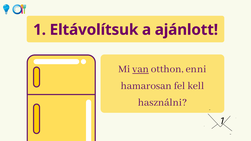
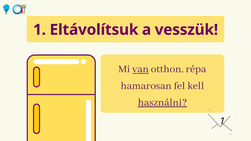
ajánlott: ajánlott -> vesszük
enni: enni -> répa
használni underline: none -> present
